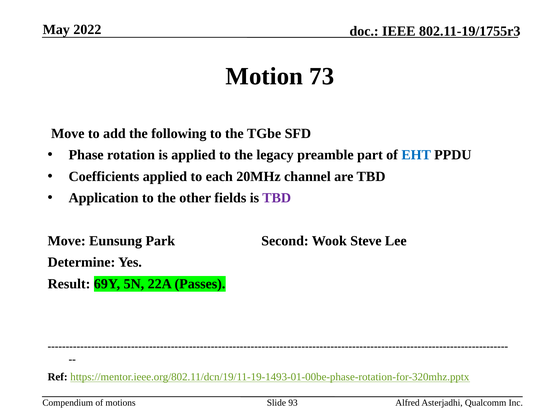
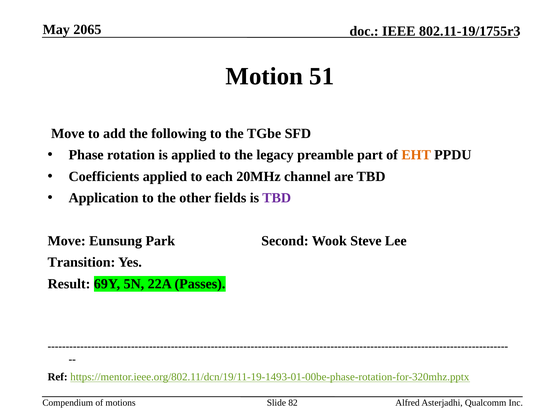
2022: 2022 -> 2065
73: 73 -> 51
EHT colour: blue -> orange
Determine: Determine -> Transition
93: 93 -> 82
